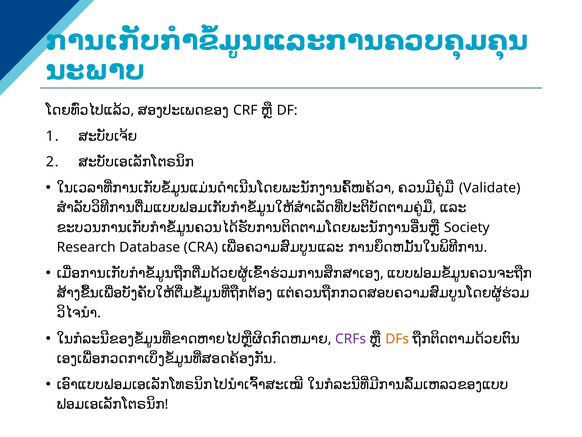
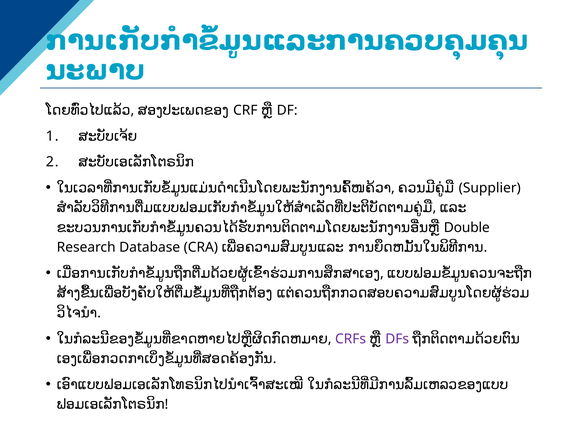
Validate: Validate -> Supplier
Society: Society -> Double
DFs colour: orange -> purple
